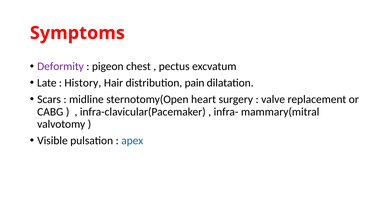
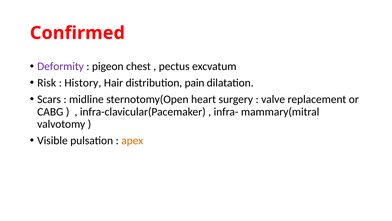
Symptoms: Symptoms -> Confirmed
Late: Late -> Risk
apex colour: blue -> orange
